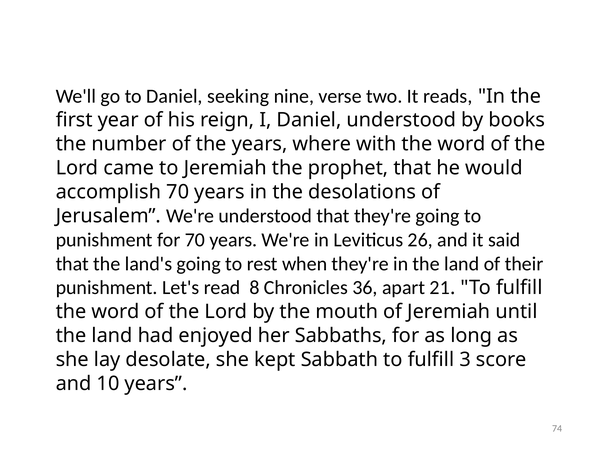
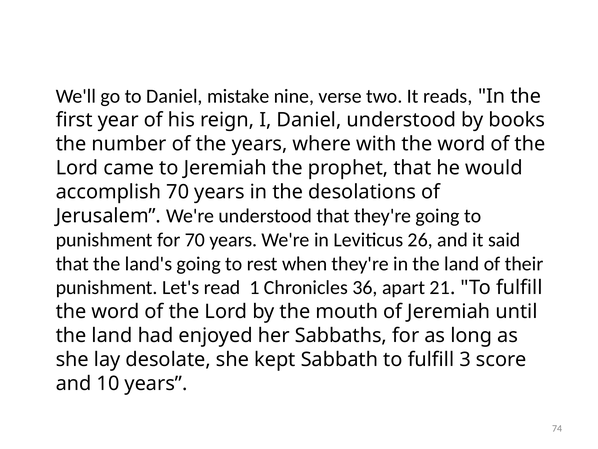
seeking: seeking -> mistake
8: 8 -> 1
